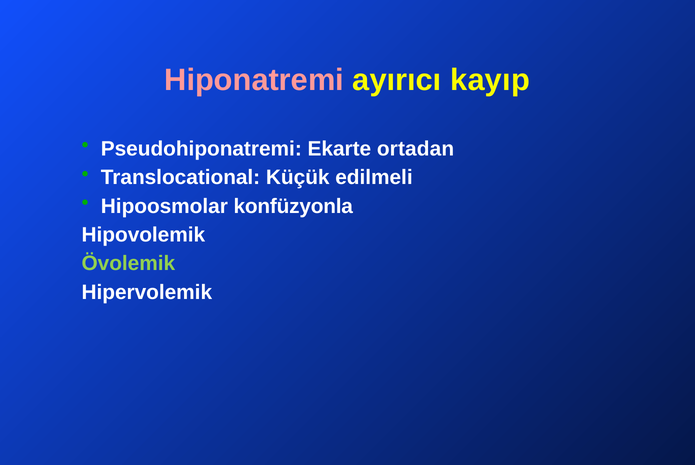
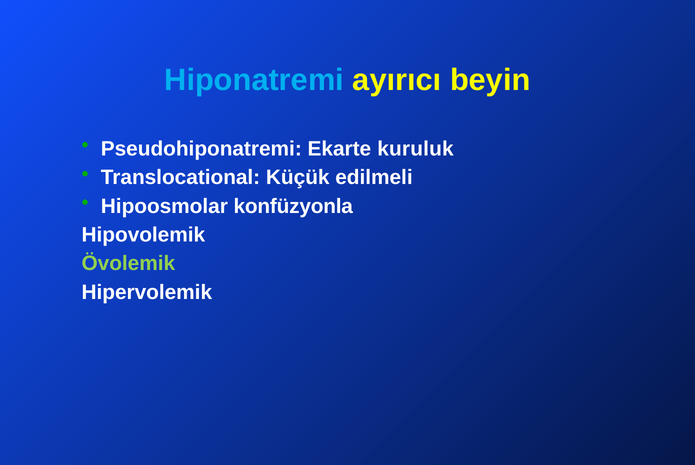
Hiponatremi colour: pink -> light blue
kayıp: kayıp -> beyin
ortadan: ortadan -> kuruluk
